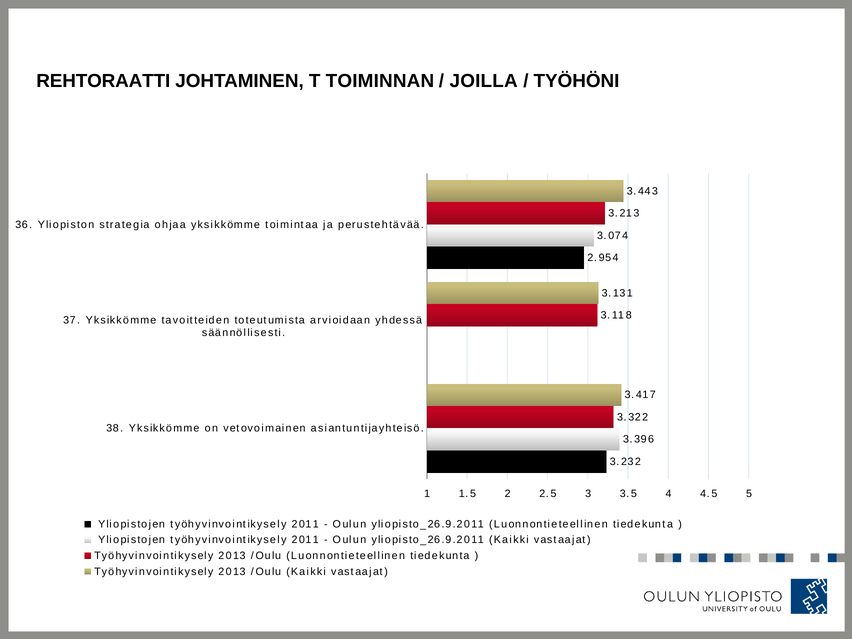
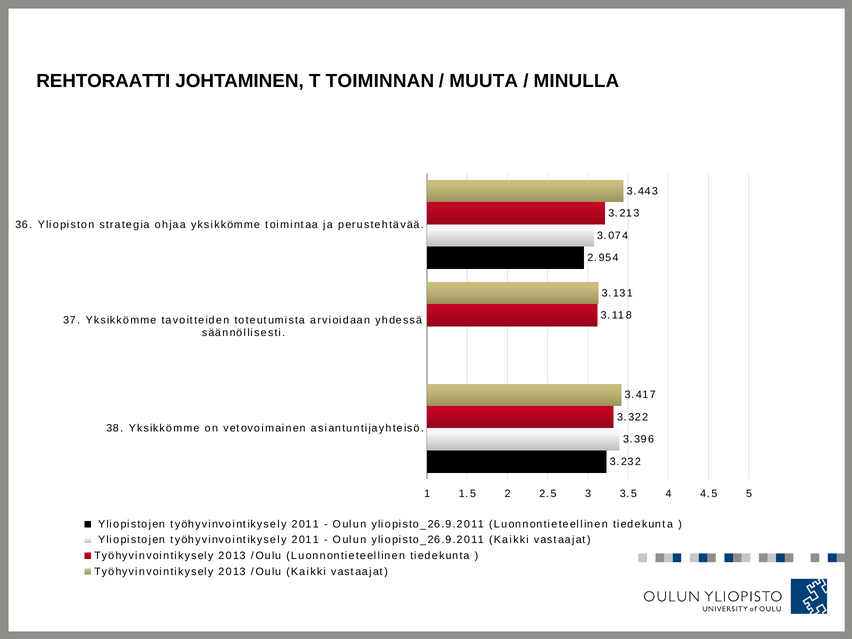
JOILLA: JOILLA -> MUUTA
TYÖHÖNI: TYÖHÖNI -> MINULLA
